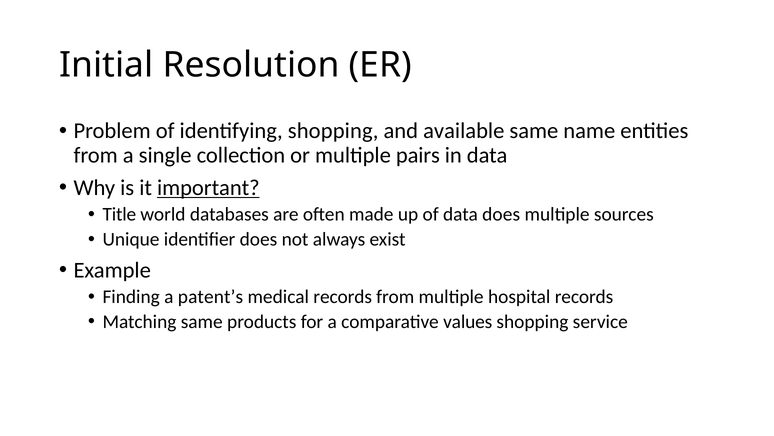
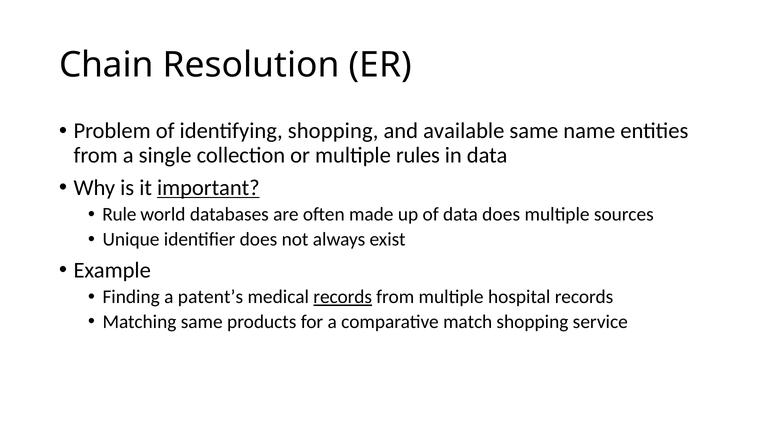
Initial: Initial -> Chain
pairs: pairs -> rules
Title: Title -> Rule
records at (343, 296) underline: none -> present
values: values -> match
